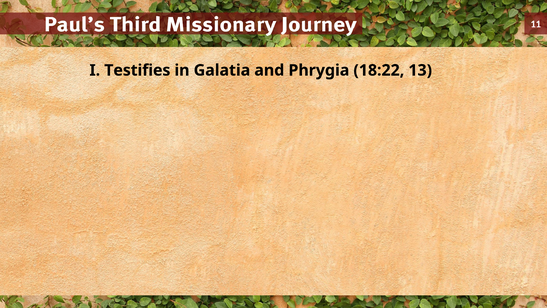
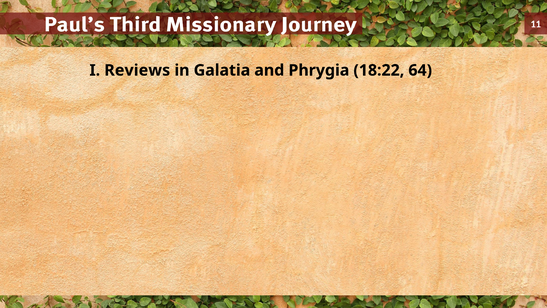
Testifies: Testifies -> Reviews
13: 13 -> 64
